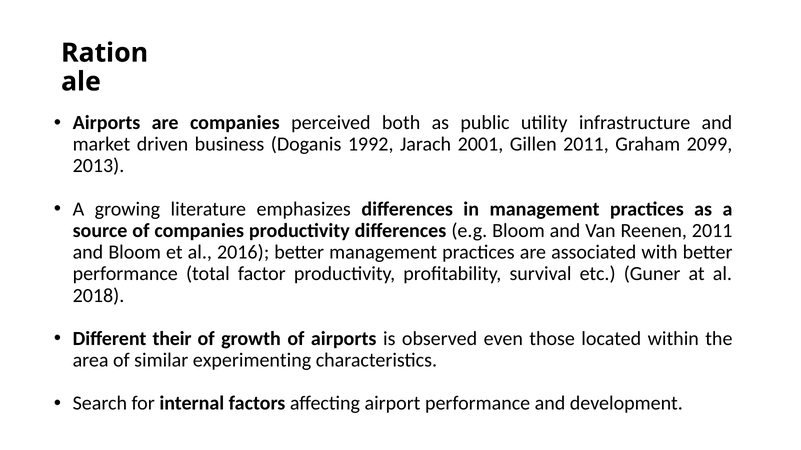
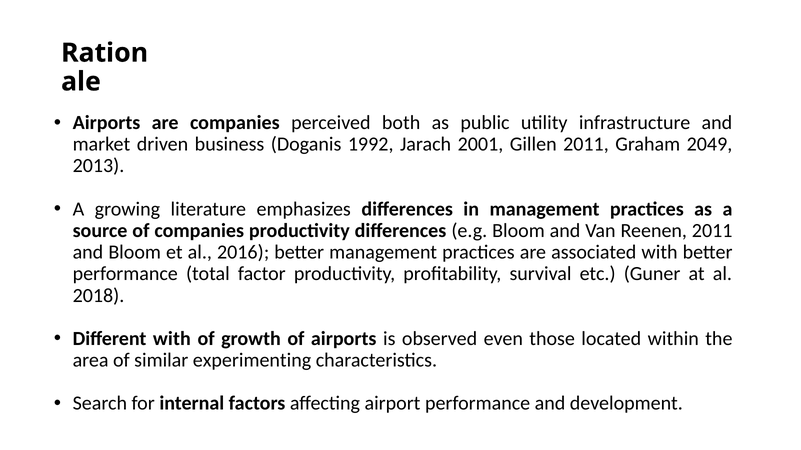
2099: 2099 -> 2049
Different their: their -> with
